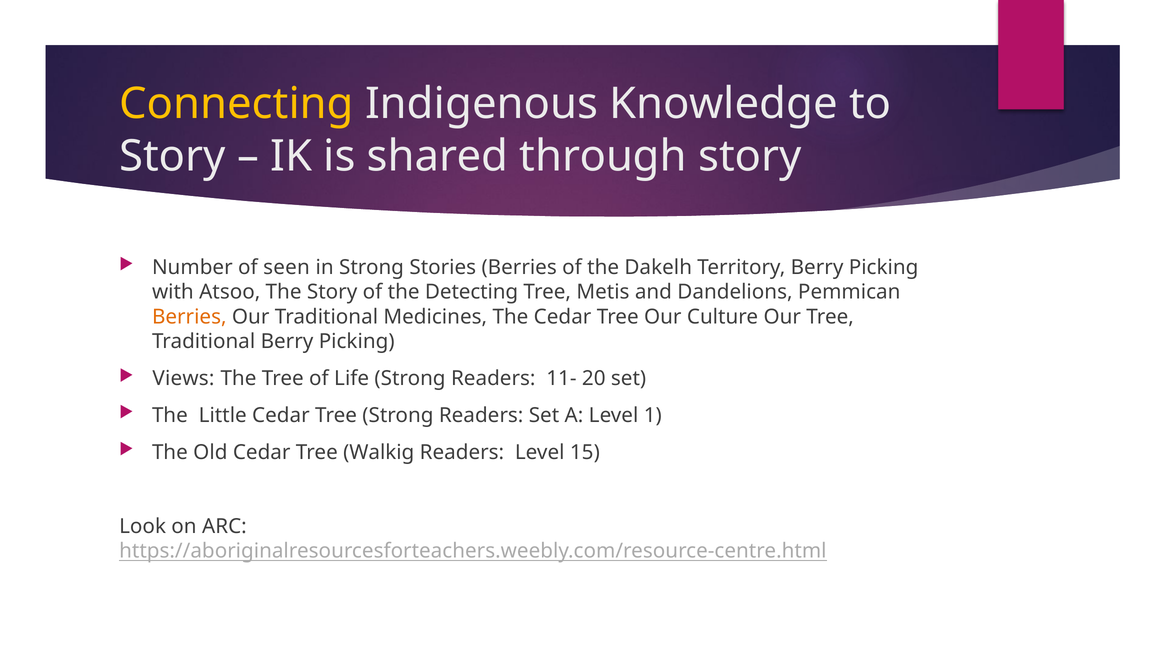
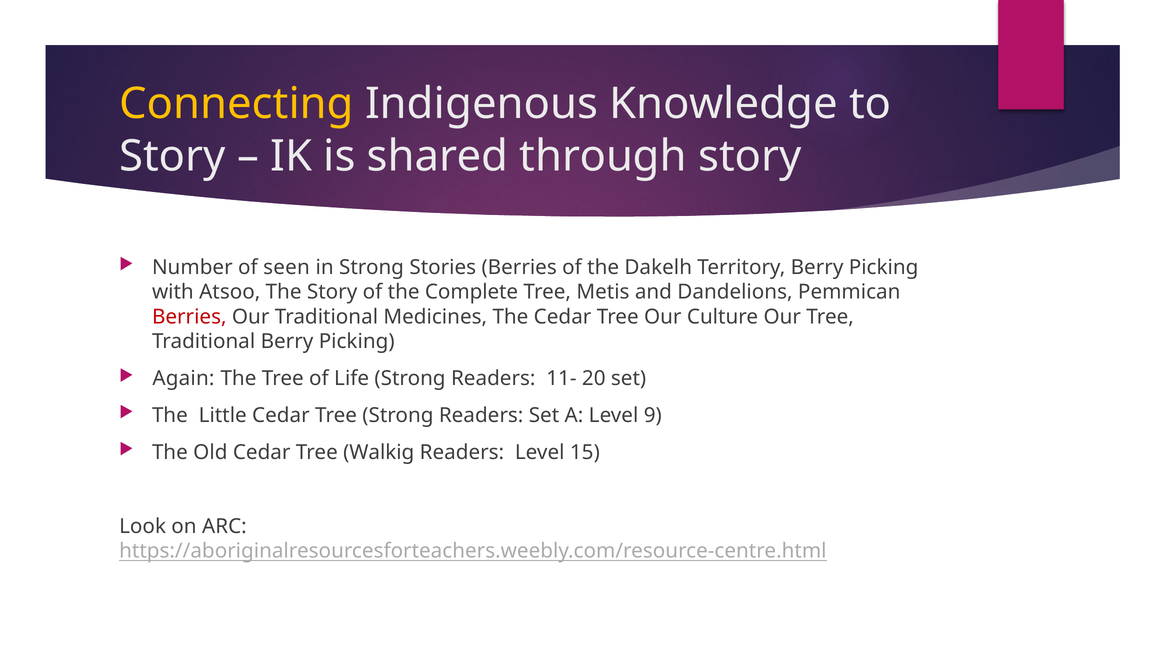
Detecting: Detecting -> Complete
Berries at (189, 317) colour: orange -> red
Views: Views -> Again
1: 1 -> 9
